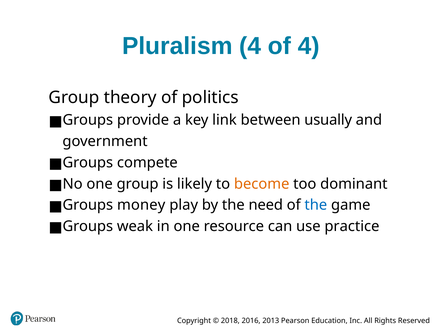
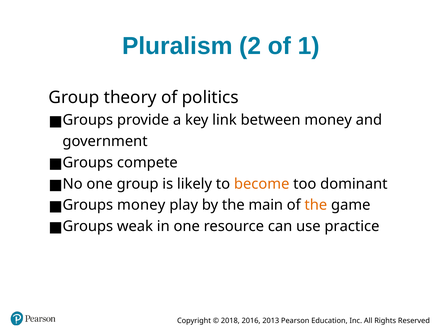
Pluralism 4: 4 -> 2
of 4: 4 -> 1
between usually: usually -> money
need: need -> main
the at (316, 205) colour: blue -> orange
